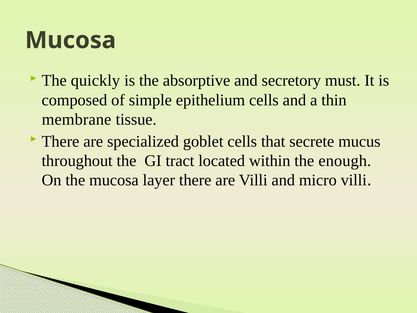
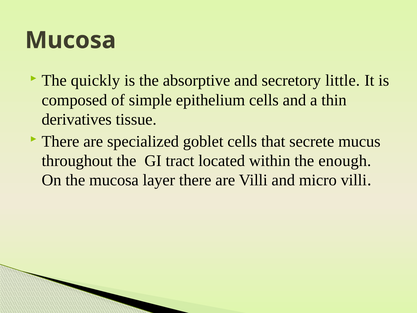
must: must -> little
membrane: membrane -> derivatives
